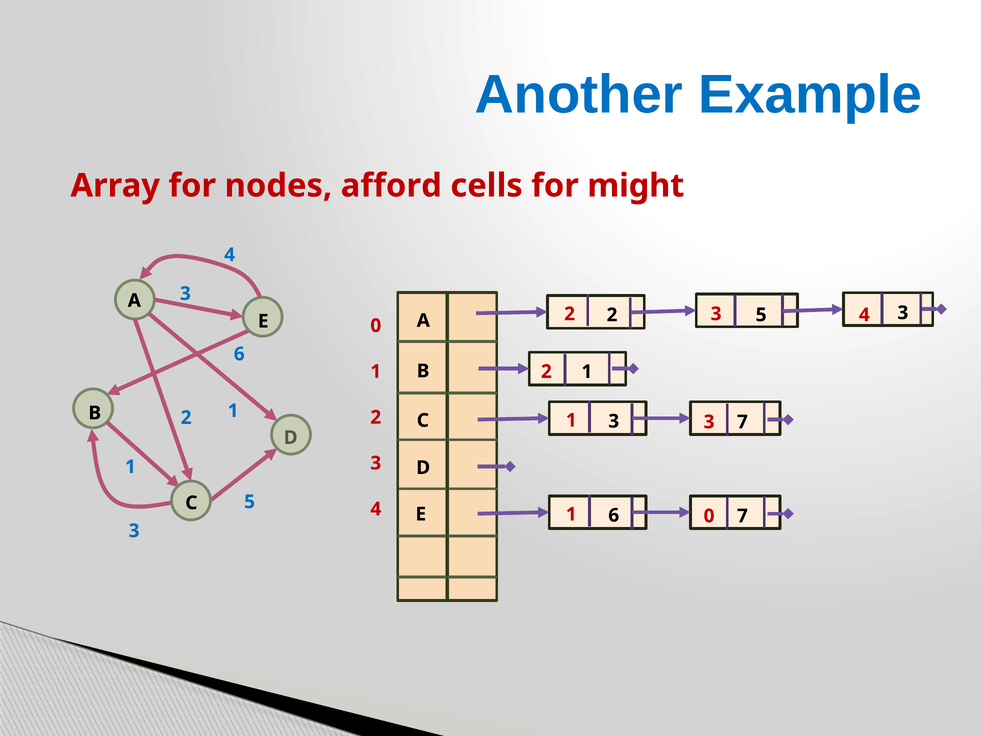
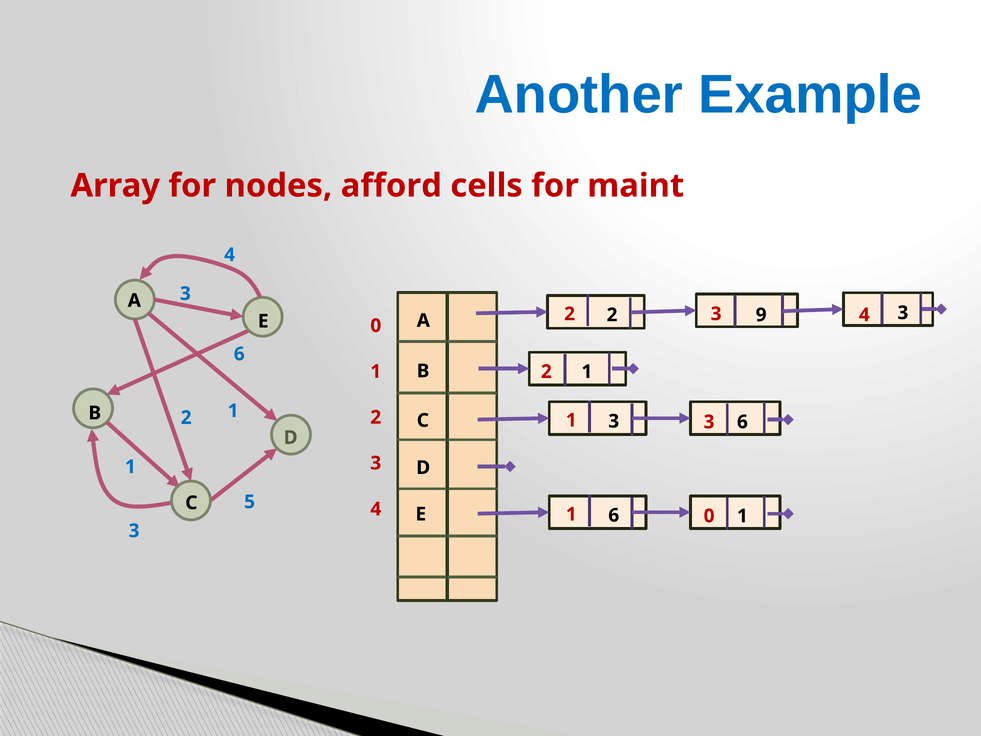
might: might -> maint
2 5: 5 -> 9
3 7: 7 -> 6
6 7: 7 -> 1
